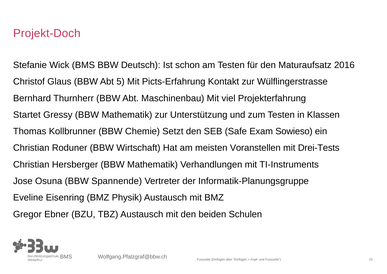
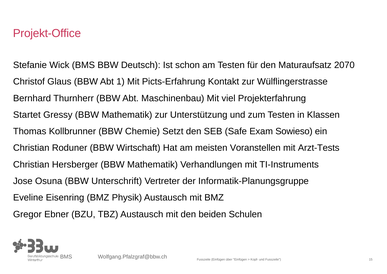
Projekt-Doch: Projekt-Doch -> Projekt-Office
2016: 2016 -> 2070
5: 5 -> 1
Drei-Tests: Drei-Tests -> Arzt-Tests
Spannende: Spannende -> Unterschrift
